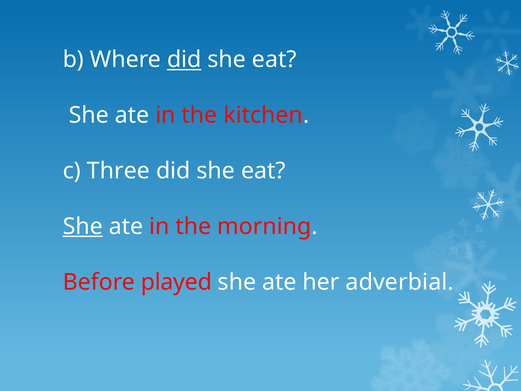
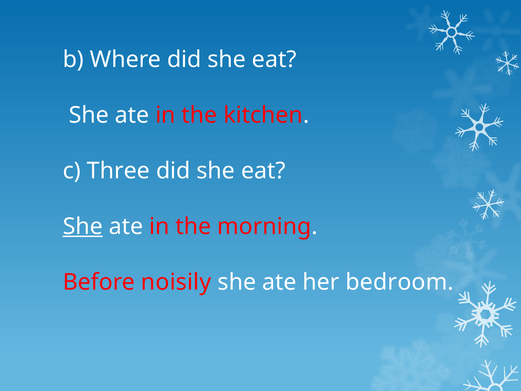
did at (184, 60) underline: present -> none
played: played -> noisily
adverbial: adverbial -> bedroom
